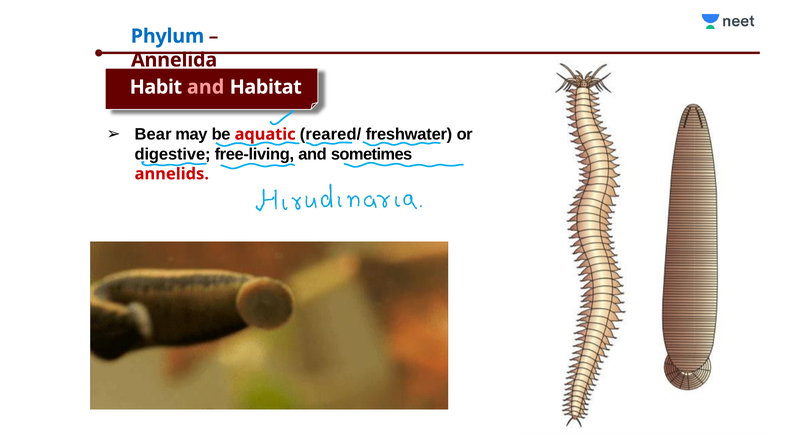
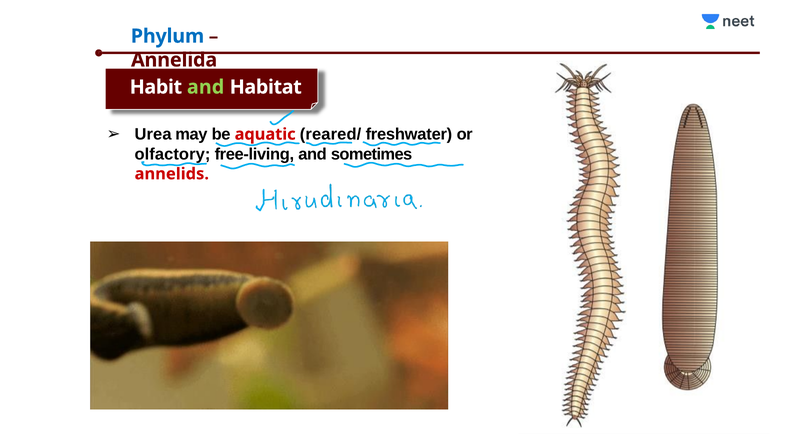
and at (206, 87) colour: pink -> light green
Bear: Bear -> Urea
digestive: digestive -> olfactory
